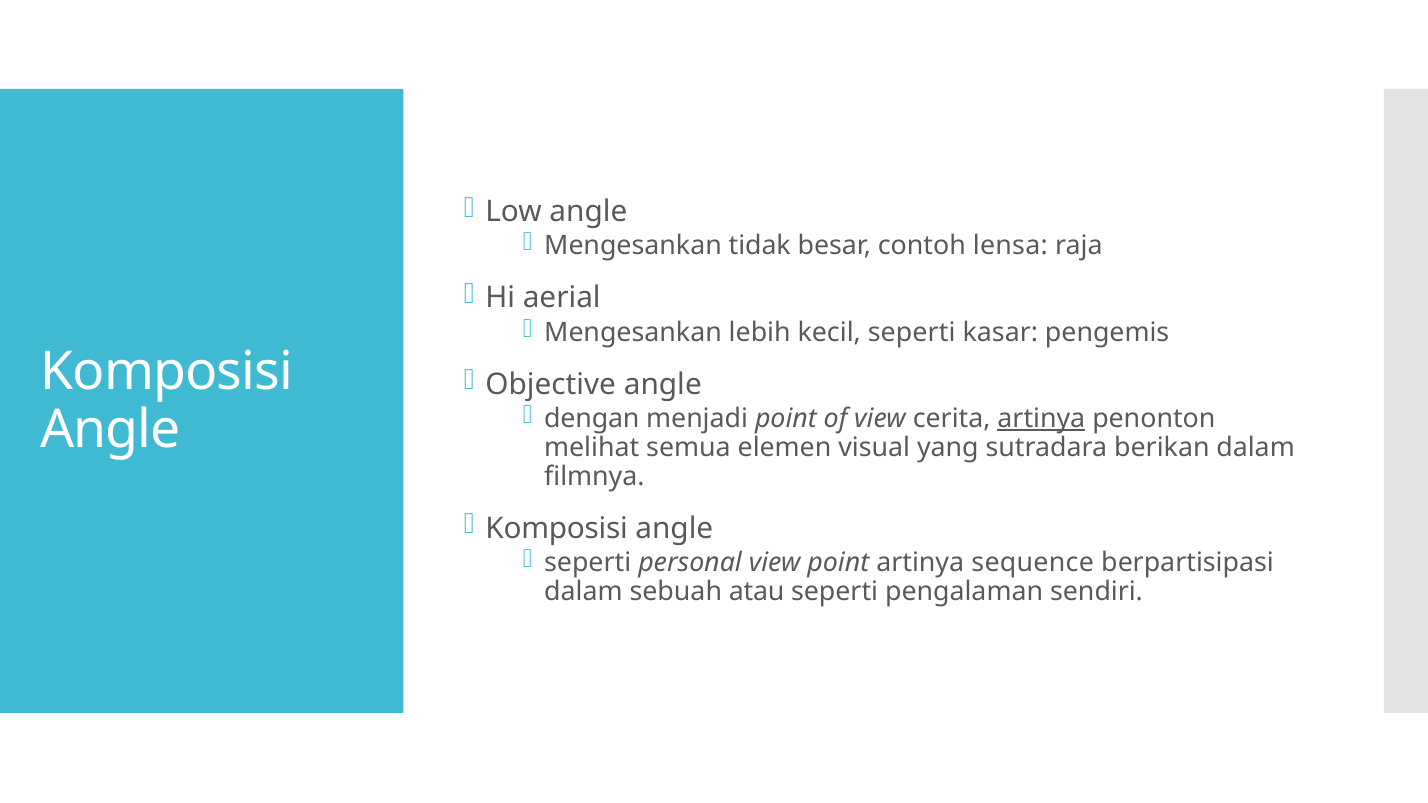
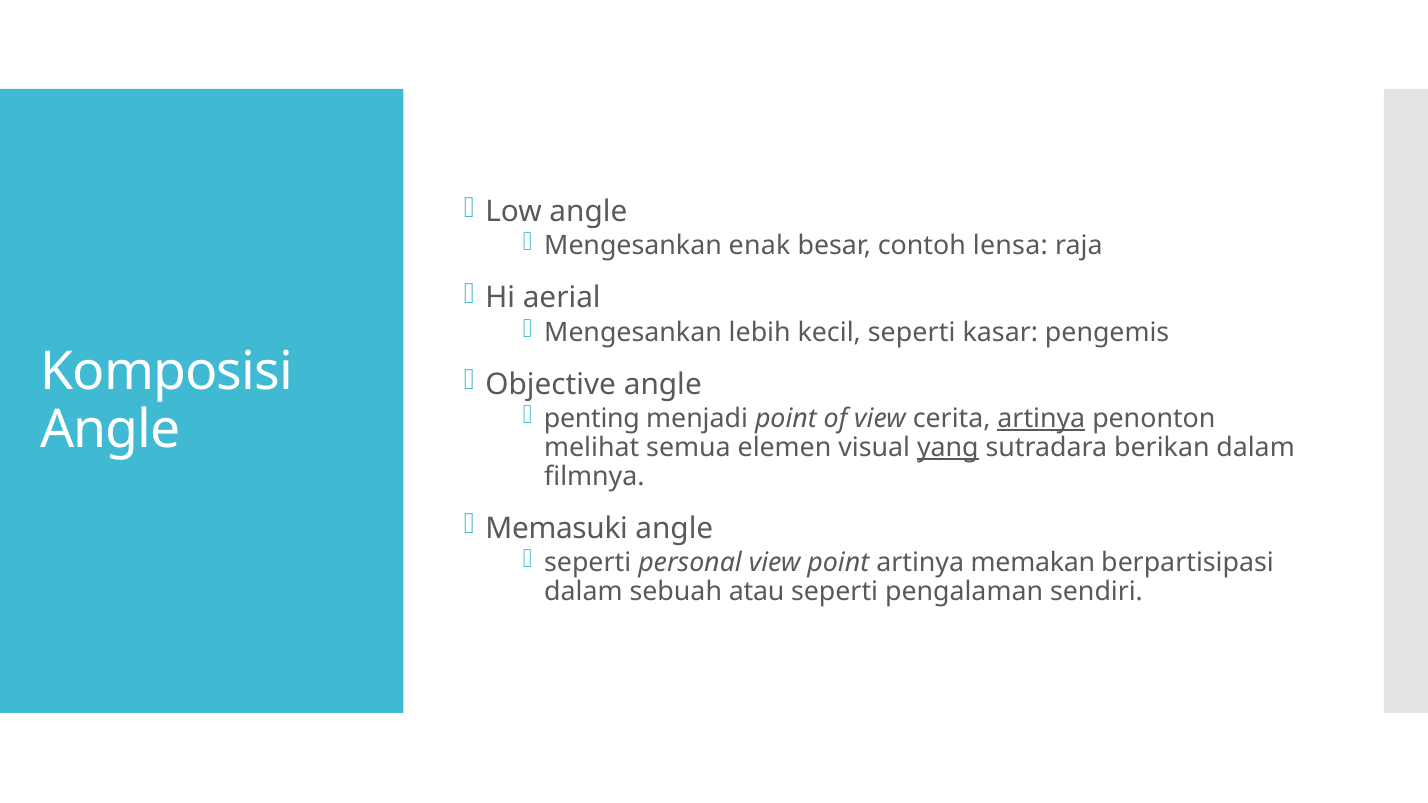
tidak: tidak -> enak
dengan: dengan -> penting
yang underline: none -> present
Komposisi at (557, 528): Komposisi -> Memasuki
sequence: sequence -> memakan
